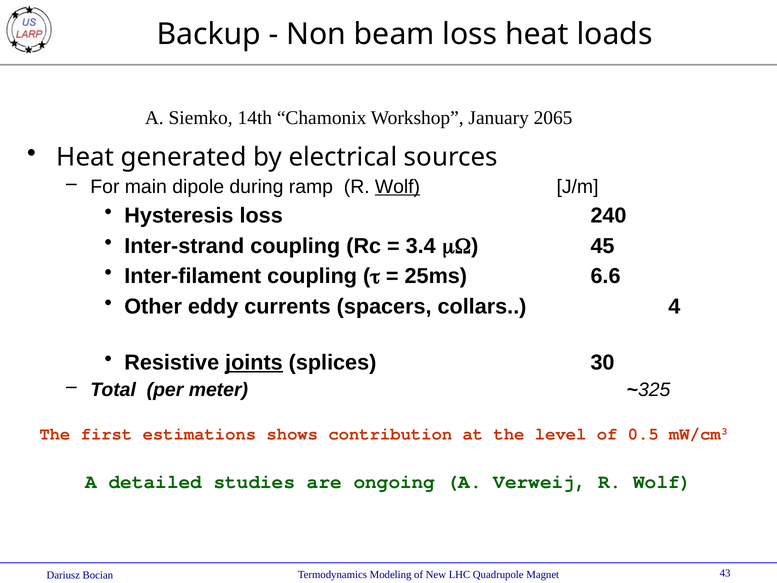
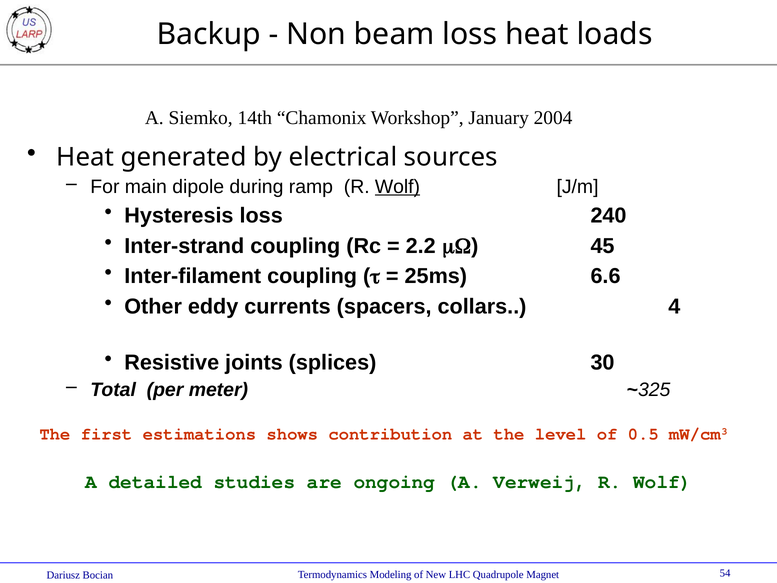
2065: 2065 -> 2004
3.4: 3.4 -> 2.2
joints underline: present -> none
43: 43 -> 54
